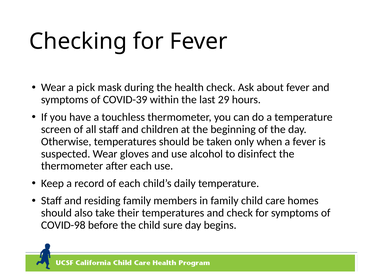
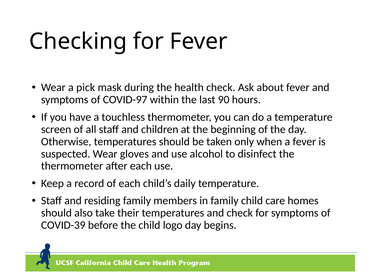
COVID-39: COVID-39 -> COVID-97
29: 29 -> 90
COVID-98: COVID-98 -> COVID-39
sure: sure -> logo
